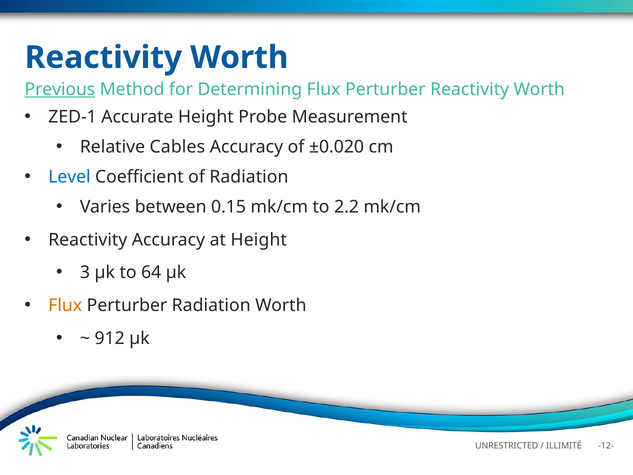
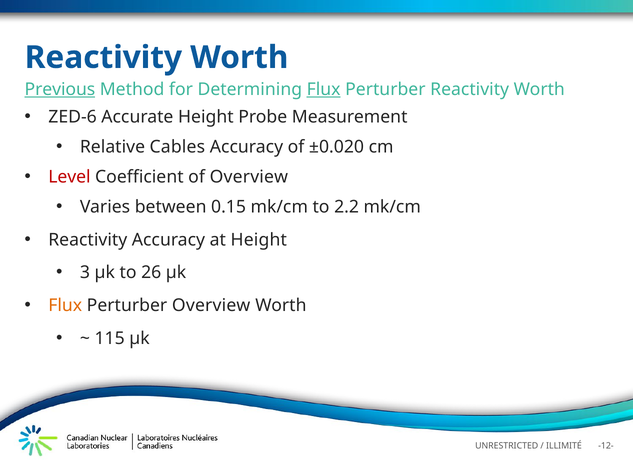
Flux at (324, 89) underline: none -> present
ZED-1: ZED-1 -> ZED-6
Level colour: blue -> red
of Radiation: Radiation -> Overview
64: 64 -> 26
Perturber Radiation: Radiation -> Overview
912: 912 -> 115
